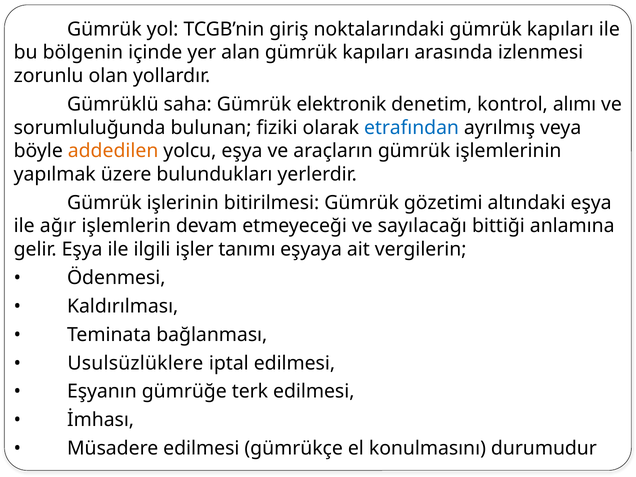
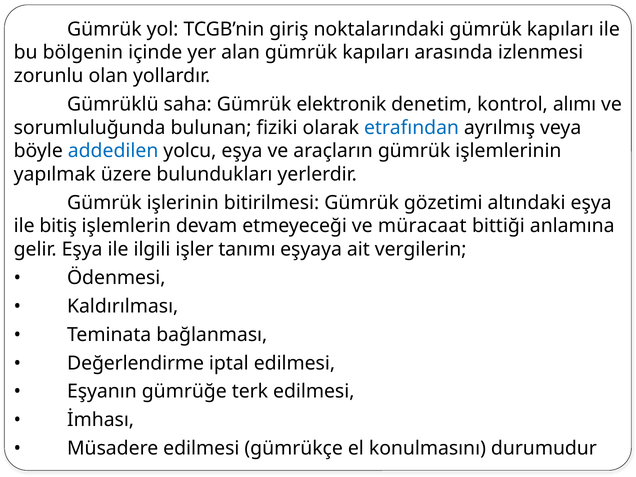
addedilen colour: orange -> blue
ağır: ağır -> bitiş
sayılacağı: sayılacağı -> müracaat
Usulsüzlüklere: Usulsüzlüklere -> Değerlendirme
